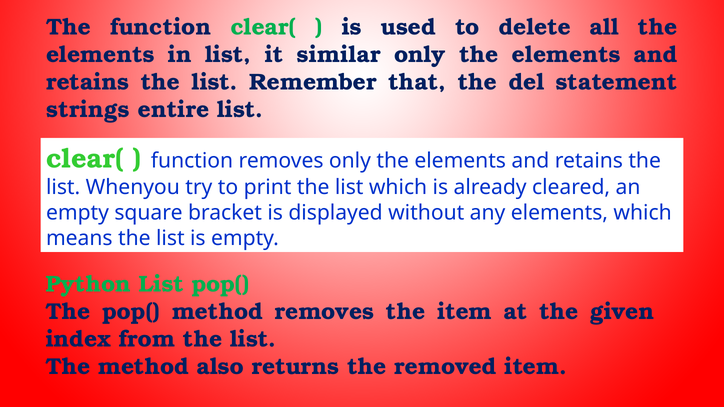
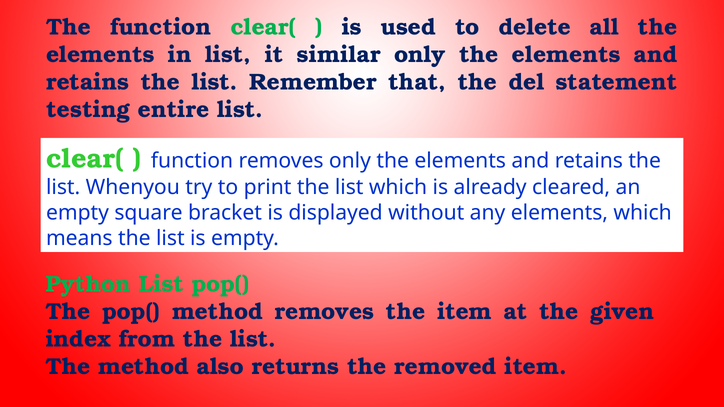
strings: strings -> testing
